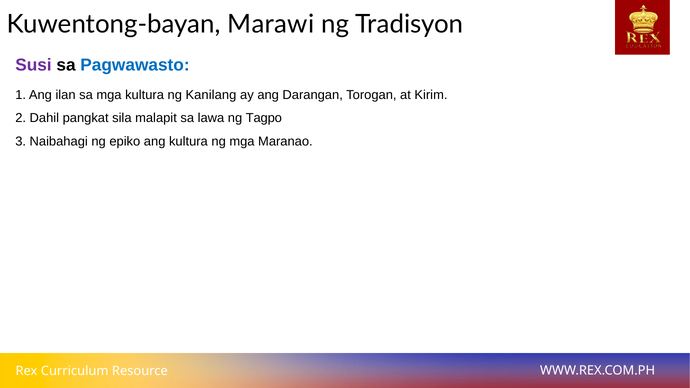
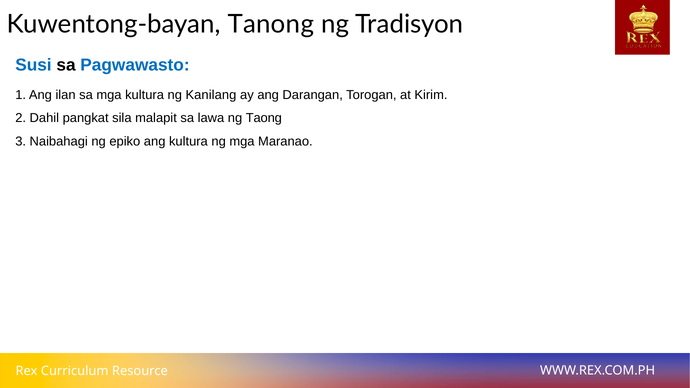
Marawi: Marawi -> Tanong
Susi colour: purple -> blue
Tagpo: Tagpo -> Taong
